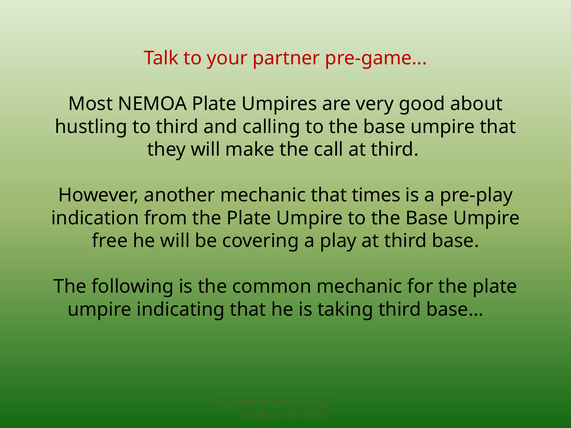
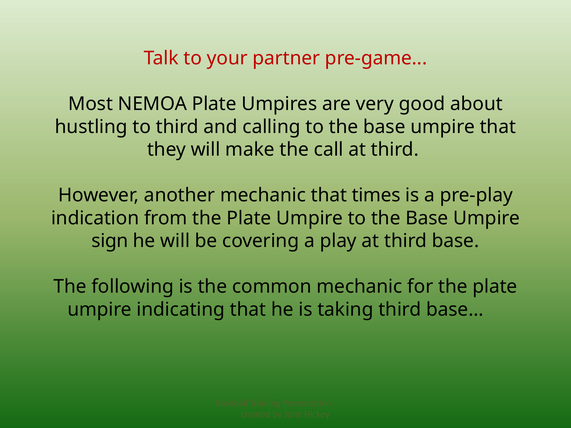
free: free -> sign
